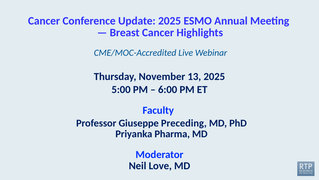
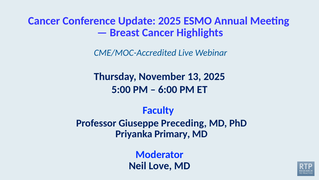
Pharma: Pharma -> Primary
